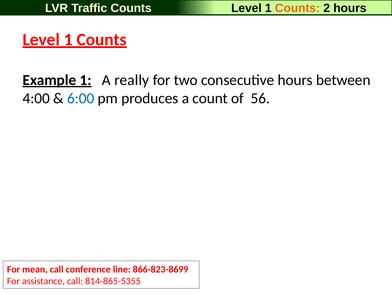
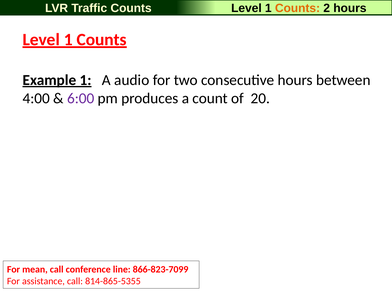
really: really -> audio
6:00 colour: blue -> purple
56: 56 -> 20
866-823-8699: 866-823-8699 -> 866-823-7099
